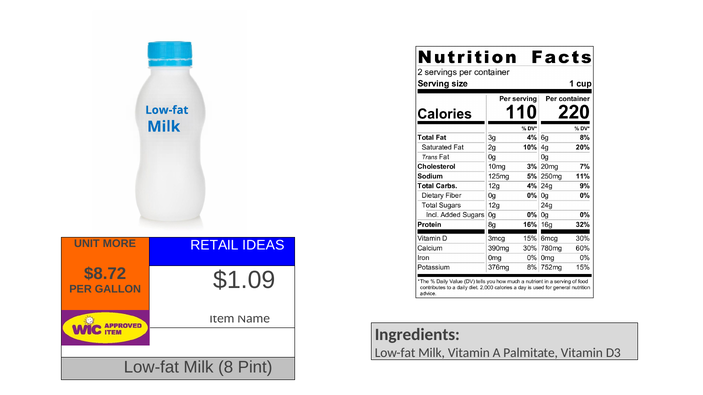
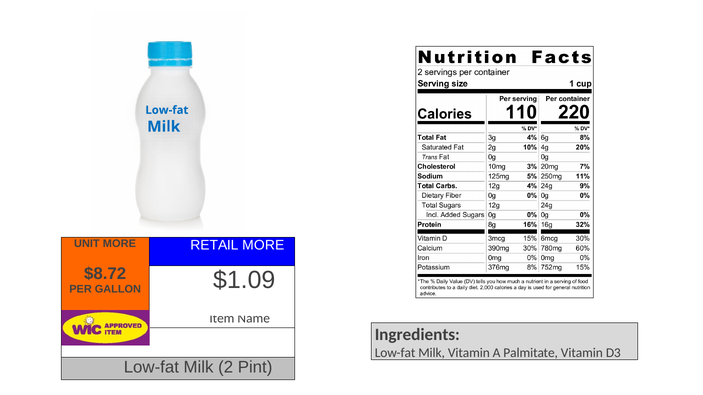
RETAIL IDEAS: IDEAS -> MORE
8: 8 -> 2
